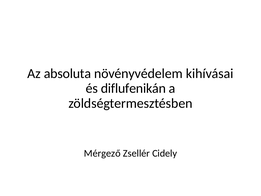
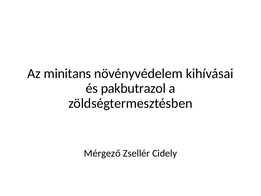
absoluta: absoluta -> minitans
diflufenikán: diflufenikán -> pakbutrazol
